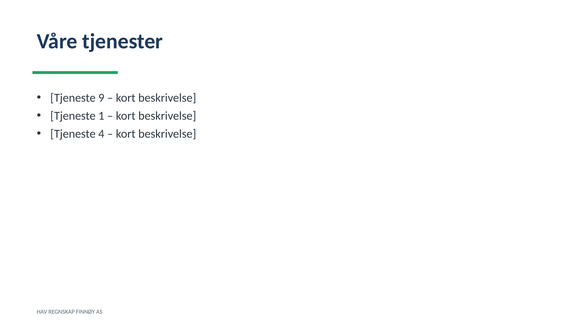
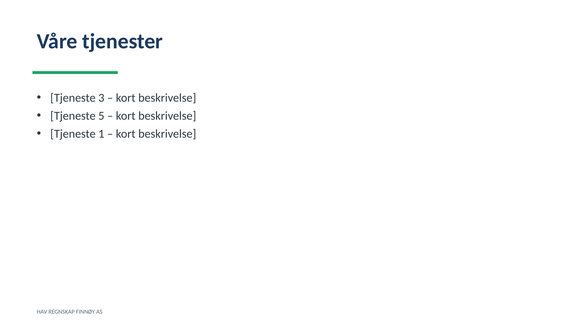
9: 9 -> 3
1: 1 -> 5
4: 4 -> 1
